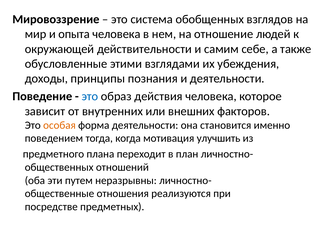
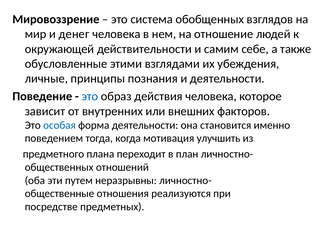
опыта: опыта -> денег
доходы: доходы -> личные
особая colour: orange -> blue
